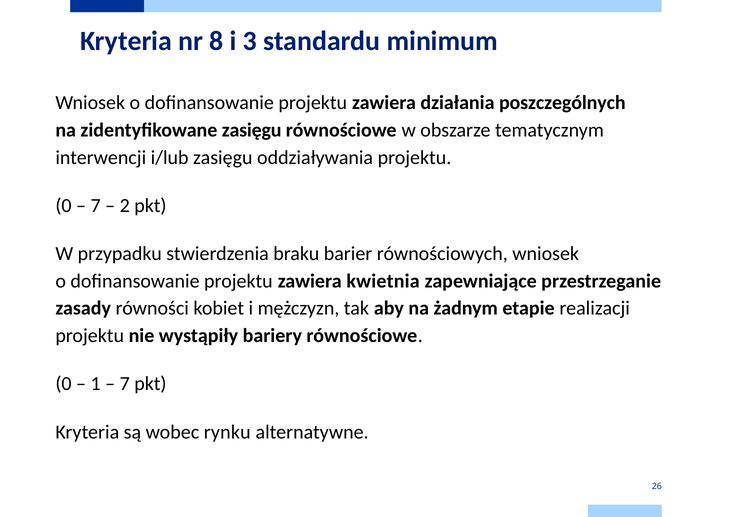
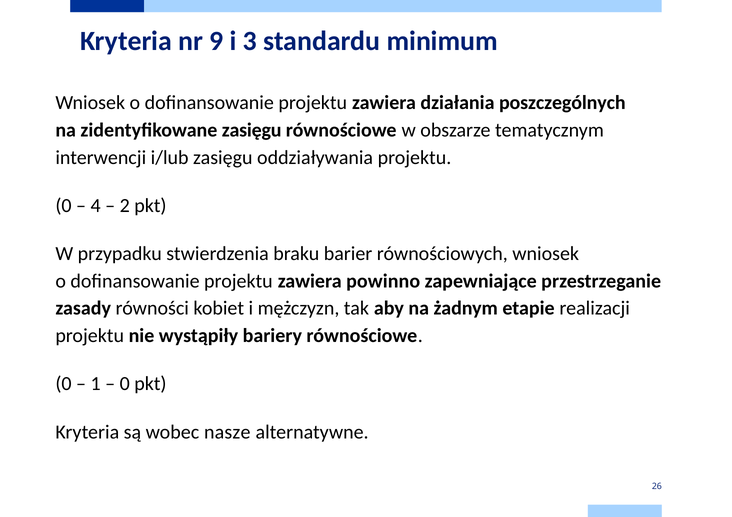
8: 8 -> 9
7 at (96, 206): 7 -> 4
kwietnia: kwietnia -> powinno
7 at (125, 384): 7 -> 0
rynku: rynku -> nasze
